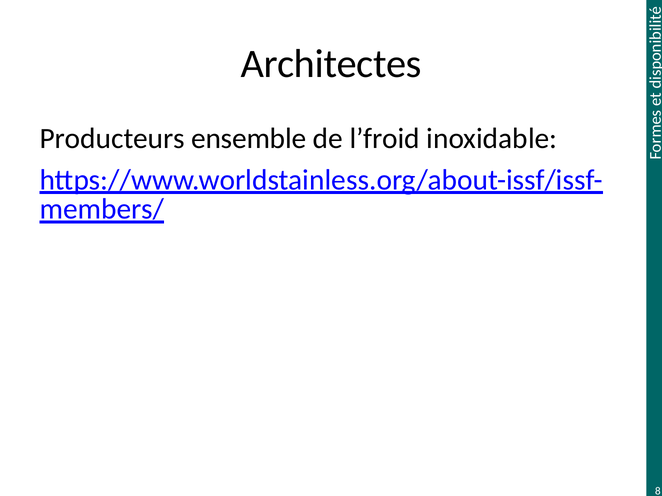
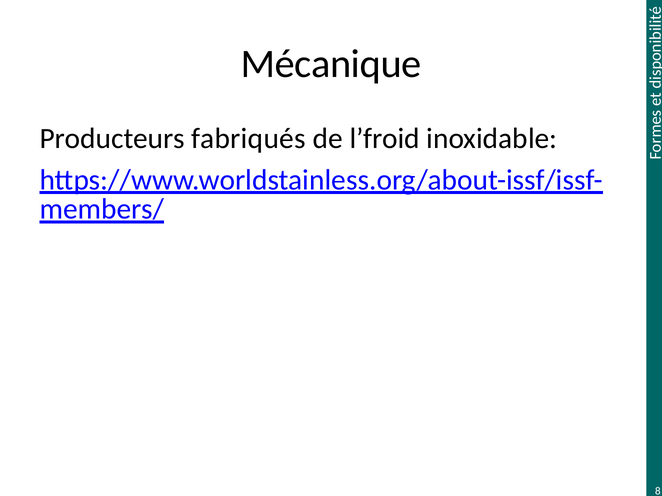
Architectes: Architectes -> Mécanique
ensemble: ensemble -> fabriqués
